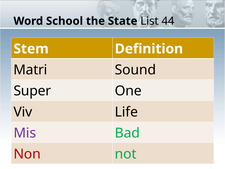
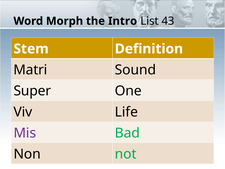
School: School -> Morph
State: State -> Intro
44: 44 -> 43
Non colour: red -> black
